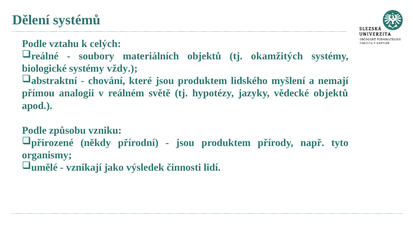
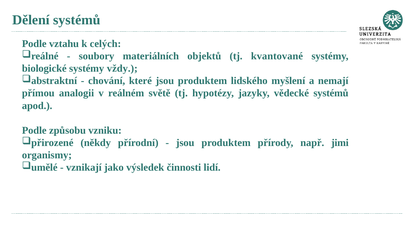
okamžitých: okamžitých -> kvantované
vědecké objektů: objektů -> systémů
tyto: tyto -> jimi
